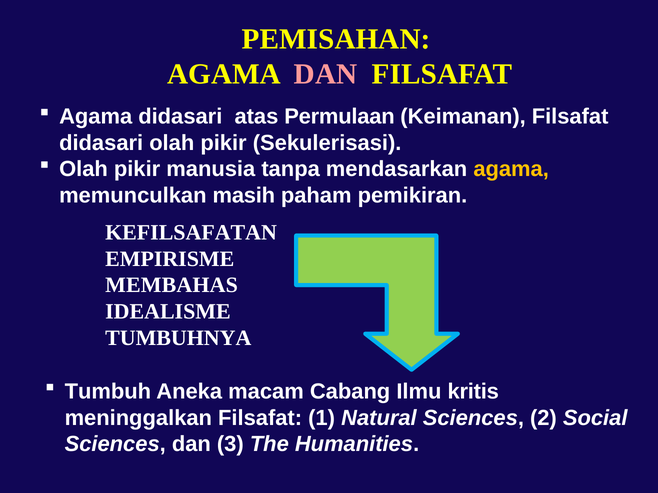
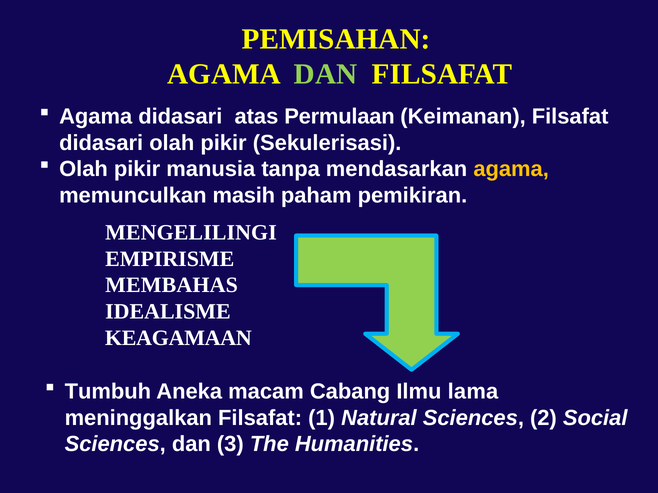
DAN at (326, 74) colour: pink -> light green
KEFILSAFATAN: KEFILSAFATAN -> MENGELILINGI
TUMBUHNYA: TUMBUHNYA -> KEAGAMAAN
kritis: kritis -> lama
